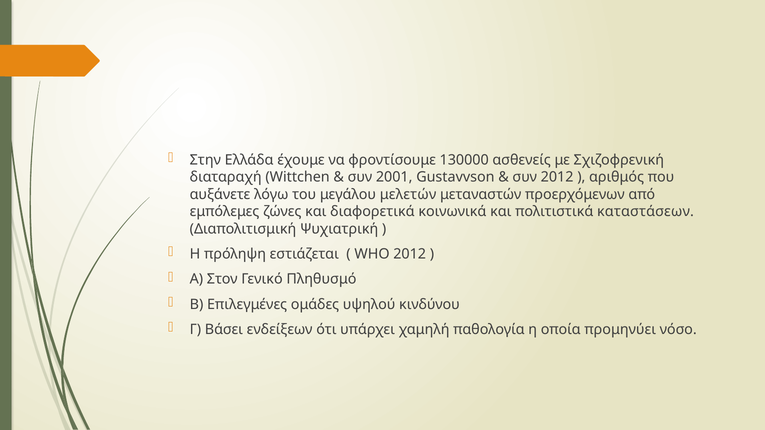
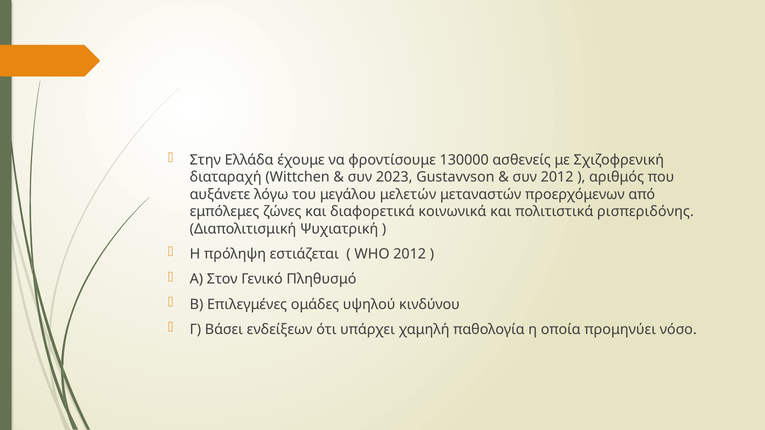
2001: 2001 -> 2023
καταστάσεων: καταστάσεων -> ρισπεριδόνης
